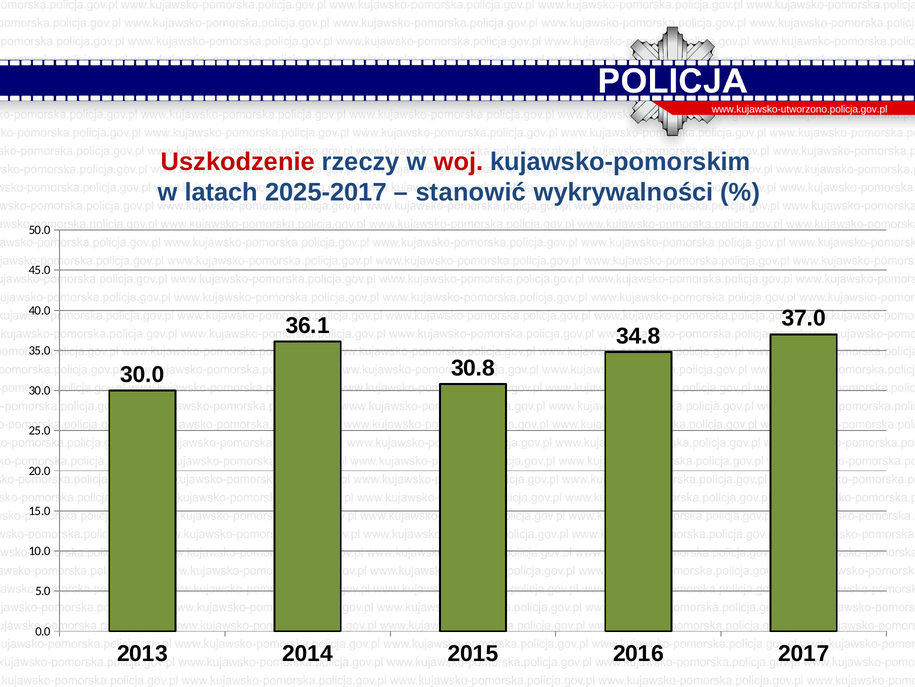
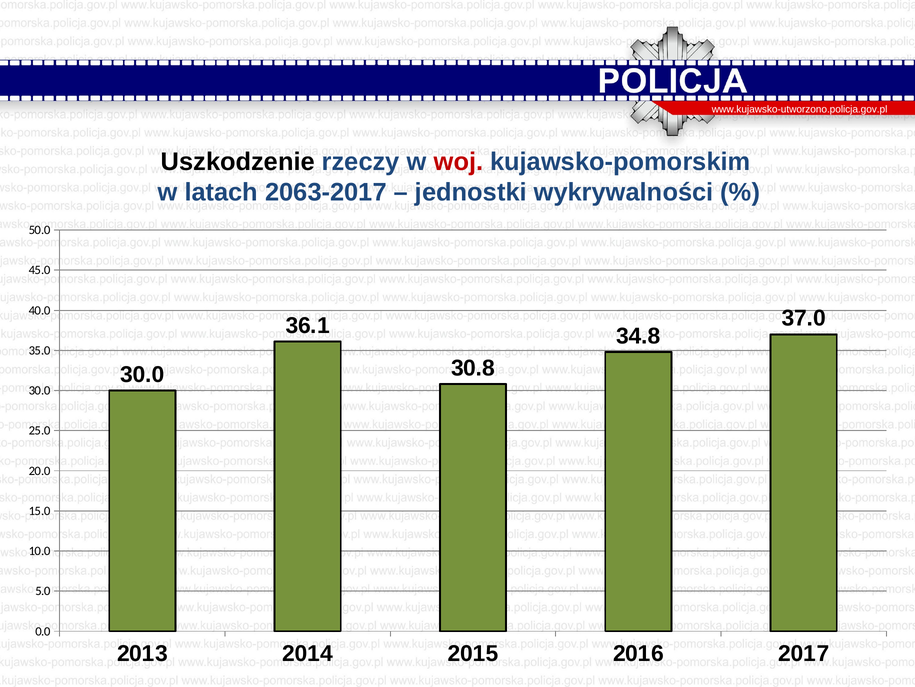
Uszkodzenie colour: red -> black
2025-2017: 2025-2017 -> 2063-2017
stanowić: stanowić -> jednostki
